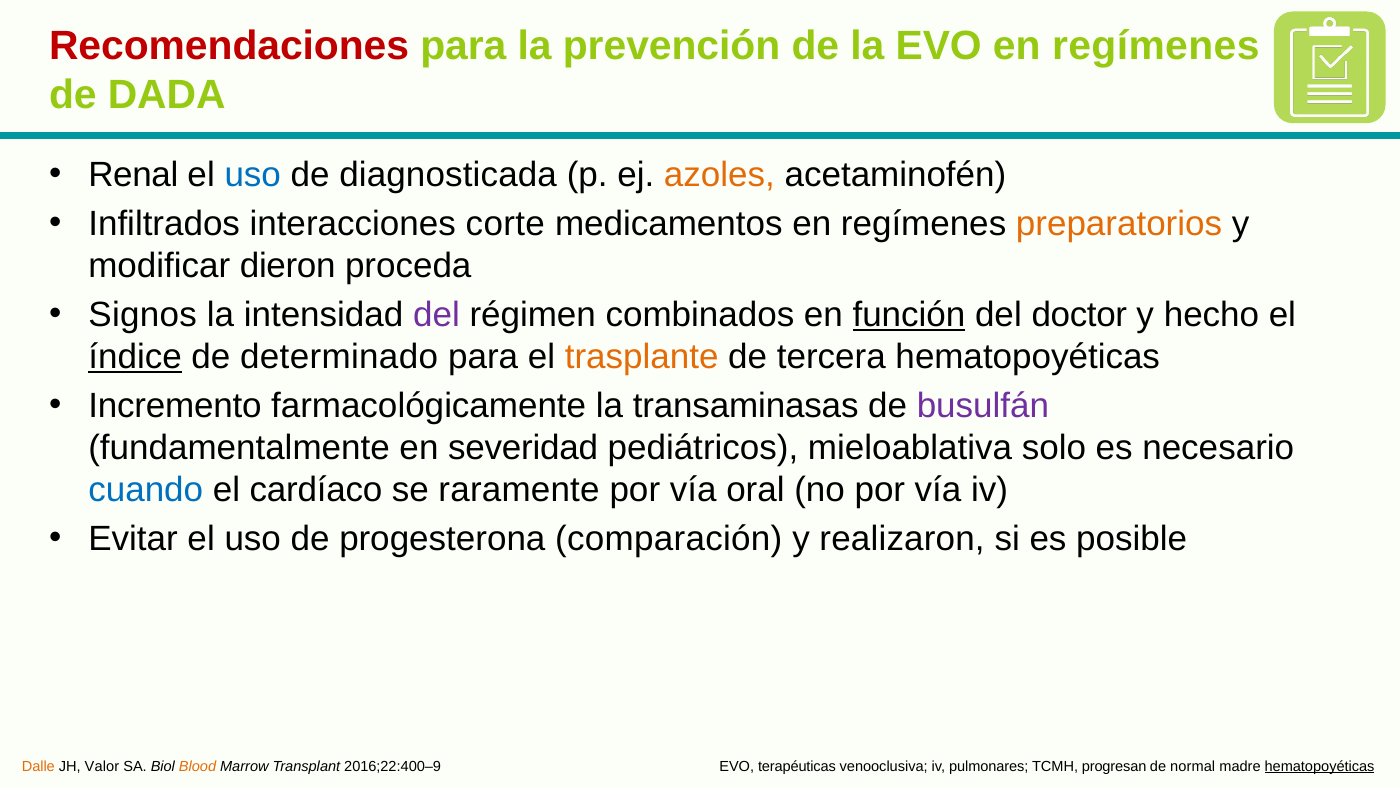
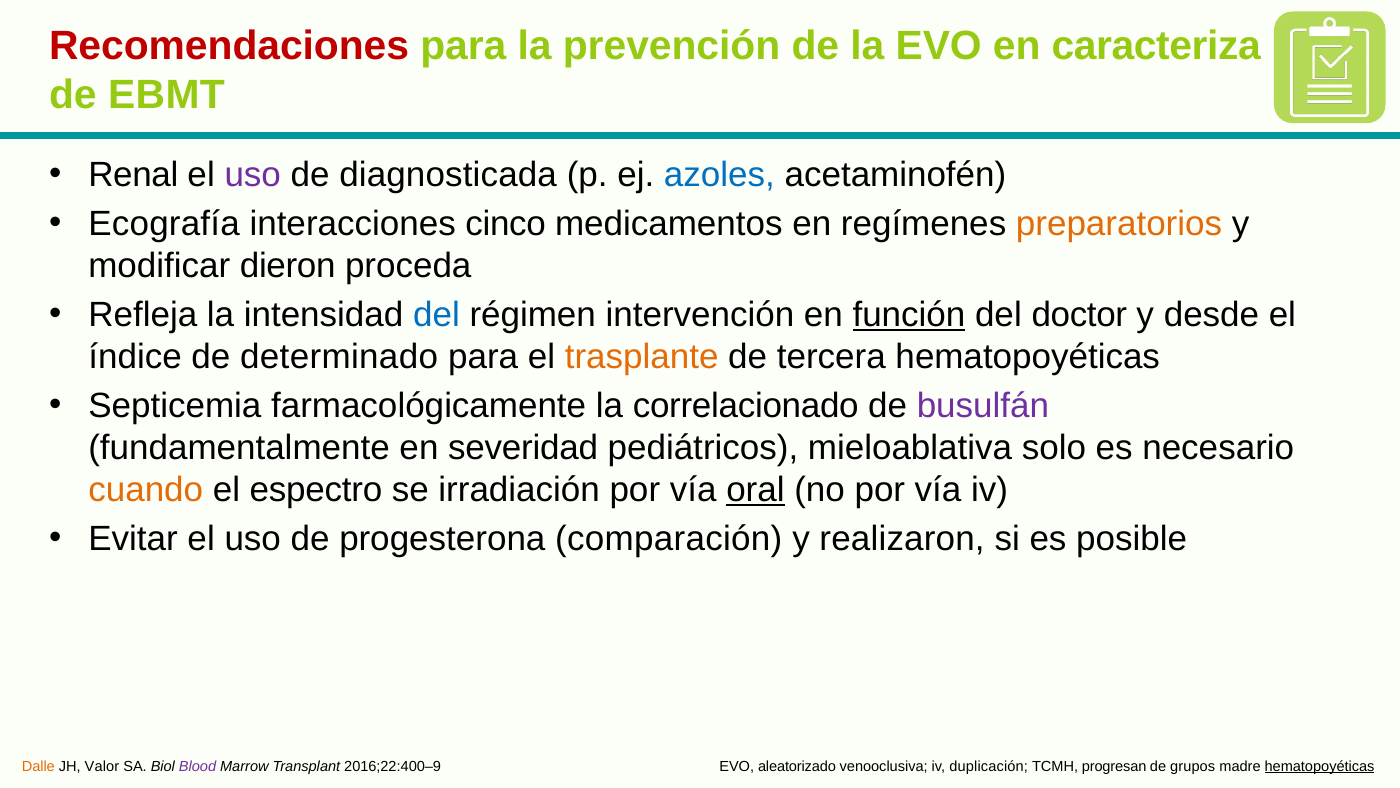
EVO en regímenes: regímenes -> caracteriza
DADA: DADA -> EBMT
uso at (253, 174) colour: blue -> purple
azoles colour: orange -> blue
Infiltrados: Infiltrados -> Ecografía
corte: corte -> cinco
Signos: Signos -> Refleja
del at (436, 314) colour: purple -> blue
combinados: combinados -> intervención
hecho: hecho -> desde
índice underline: present -> none
Incremento: Incremento -> Septicemia
transaminasas: transaminasas -> correlacionado
cuando colour: blue -> orange
cardíaco: cardíaco -> espectro
raramente: raramente -> irradiación
oral underline: none -> present
Blood colour: orange -> purple
terapéuticas: terapéuticas -> aleatorizado
pulmonares: pulmonares -> duplicación
normal: normal -> grupos
